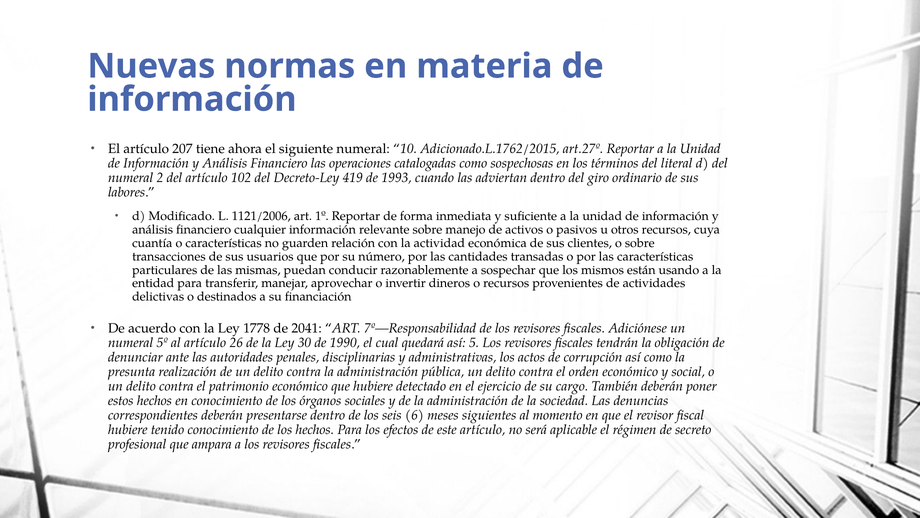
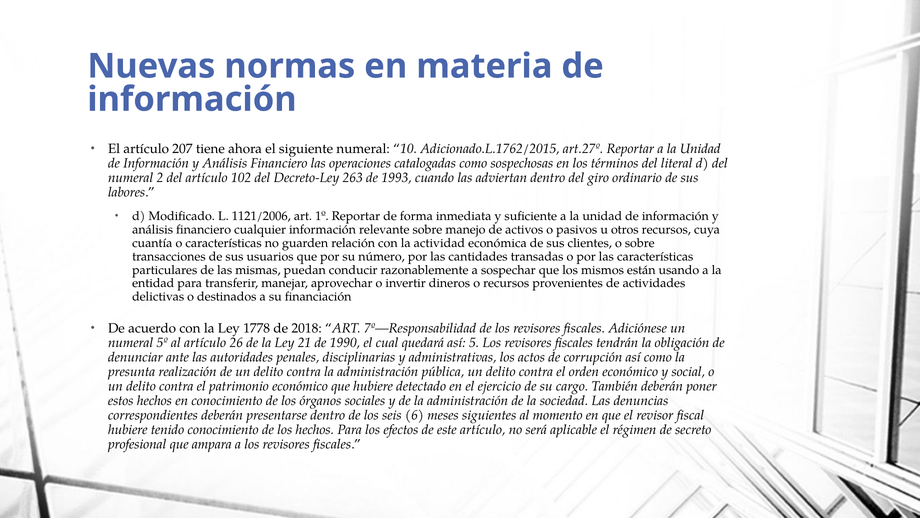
419: 419 -> 263
2041: 2041 -> 2018
30: 30 -> 21
